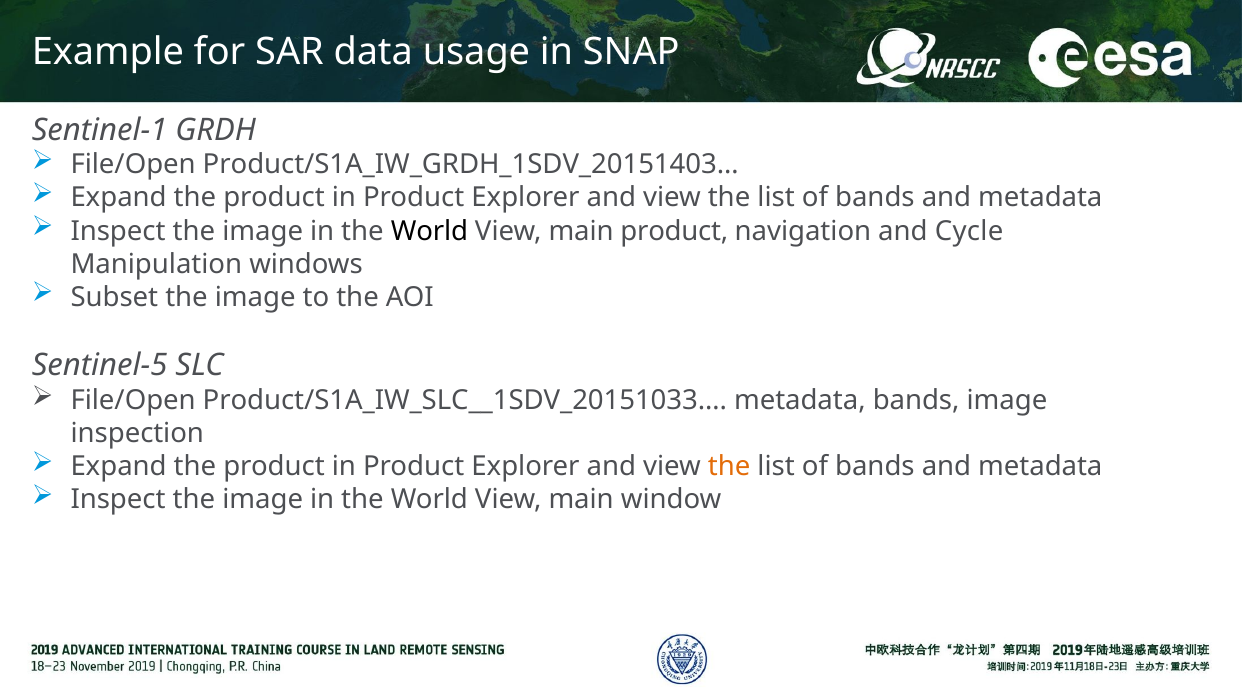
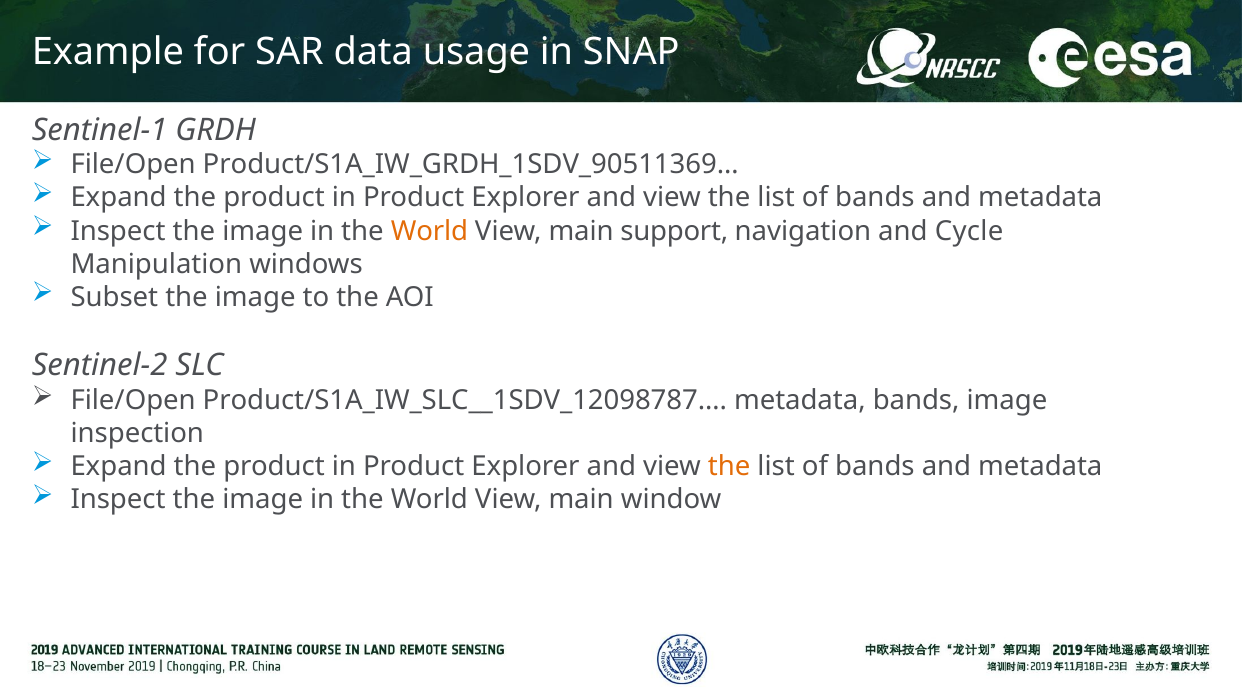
Product/S1A_IW_GRDH_1SDV_20151403…: Product/S1A_IW_GRDH_1SDV_20151403… -> Product/S1A_IW_GRDH_1SDV_90511369…
World at (429, 231) colour: black -> orange
main product: product -> support
Sentinel-5: Sentinel-5 -> Sentinel-2
Product/S1A_IW_SLC__1SDV_20151033…: Product/S1A_IW_SLC__1SDV_20151033… -> Product/S1A_IW_SLC__1SDV_12098787…
